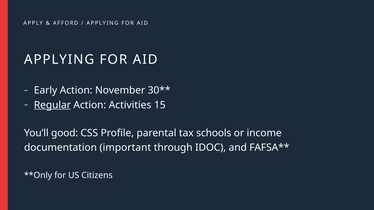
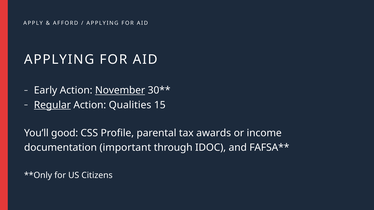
November underline: none -> present
Activities: Activities -> Qualities
schools: schools -> awards
